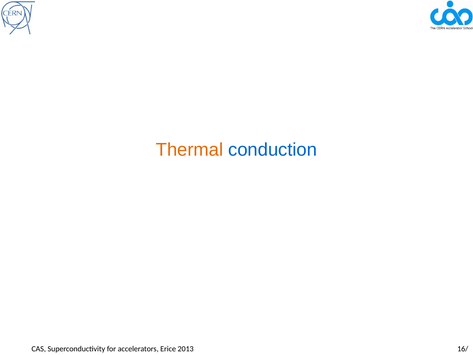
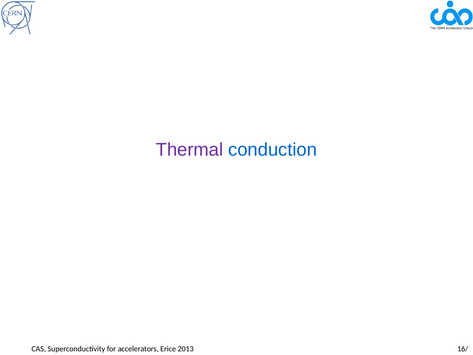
Thermal colour: orange -> purple
